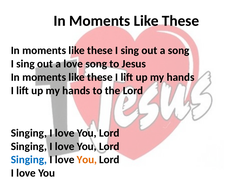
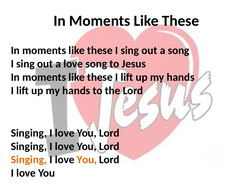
Singing at (29, 159) colour: blue -> orange
